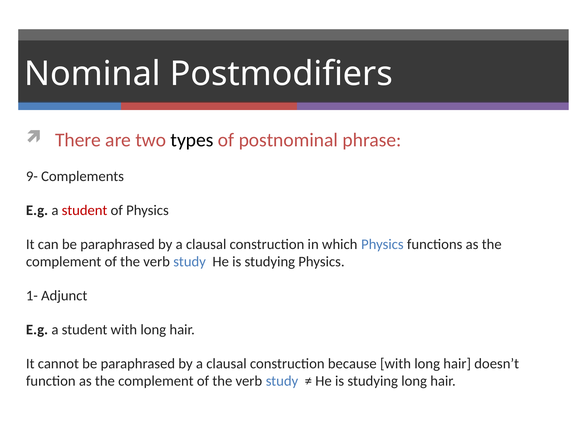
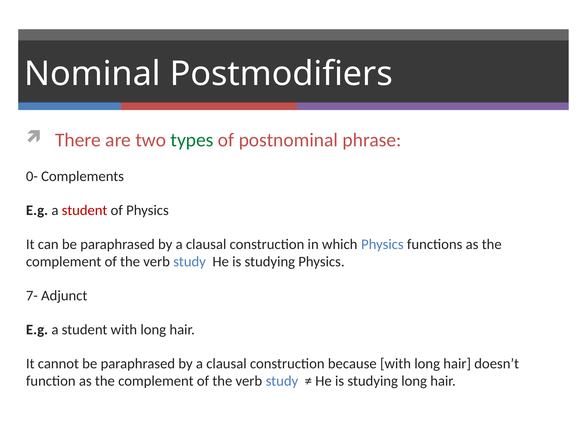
types colour: black -> green
9-: 9- -> 0-
1-: 1- -> 7-
